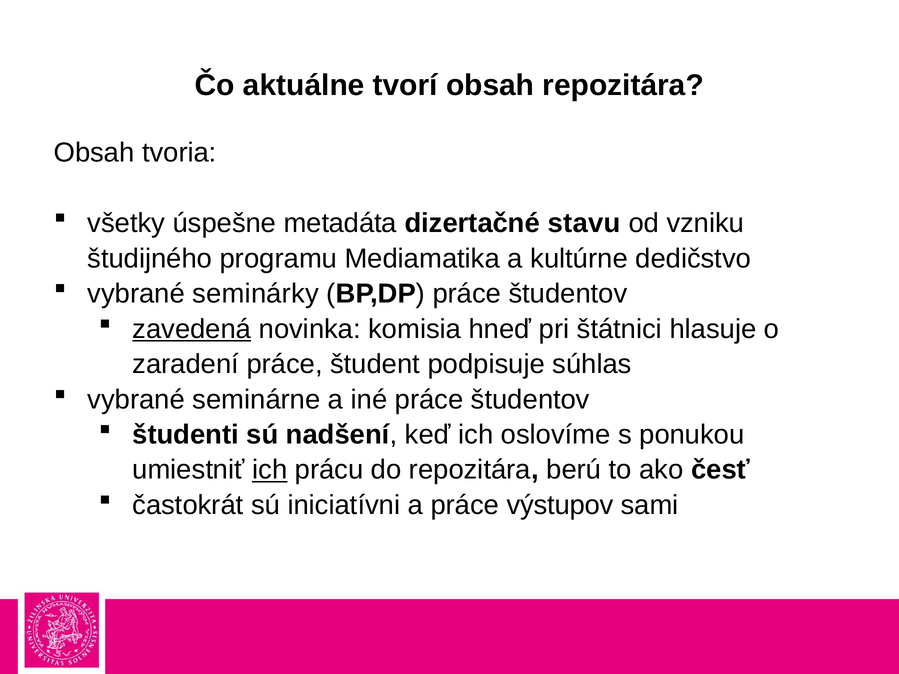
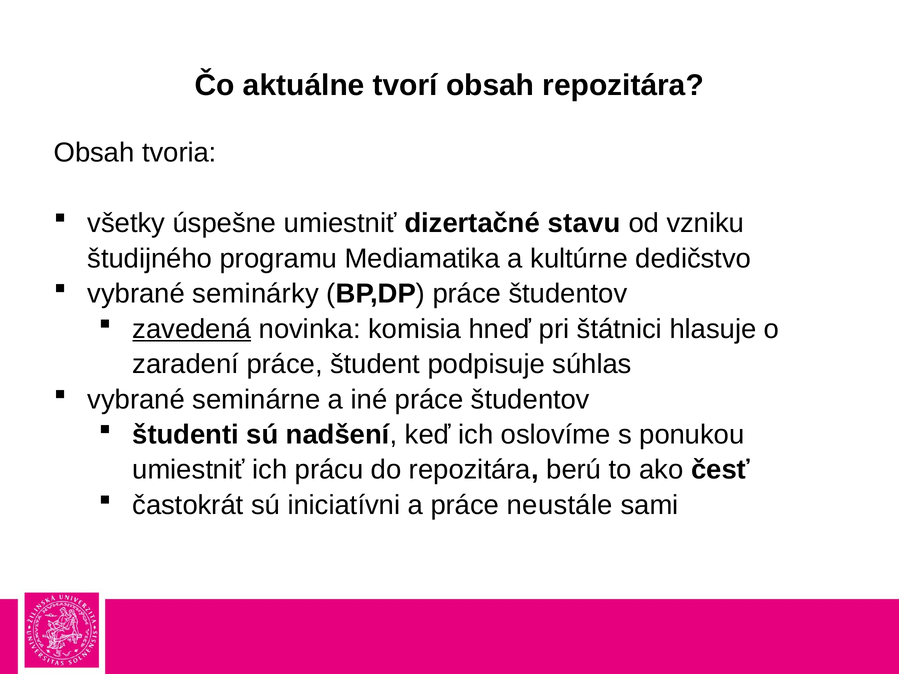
úspešne metadáta: metadáta -> umiestniť
ich at (270, 470) underline: present -> none
výstupov: výstupov -> neustále
